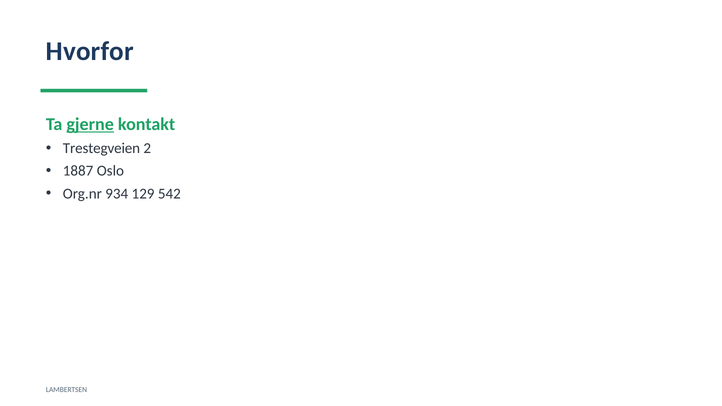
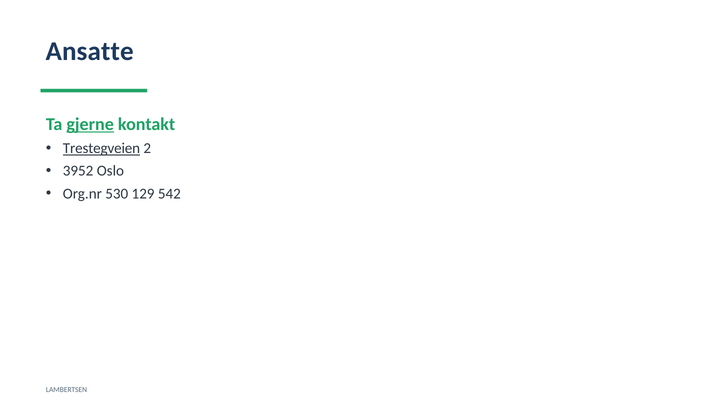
Hvorfor: Hvorfor -> Ansatte
Trestegveien underline: none -> present
1887: 1887 -> 3952
934: 934 -> 530
